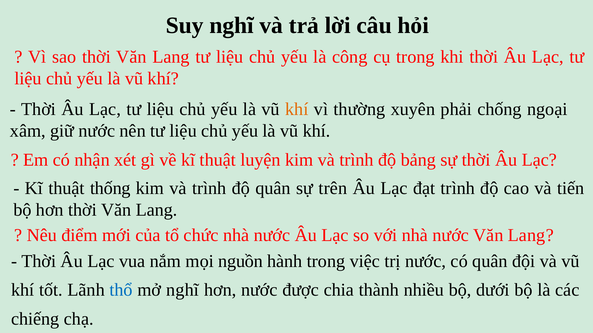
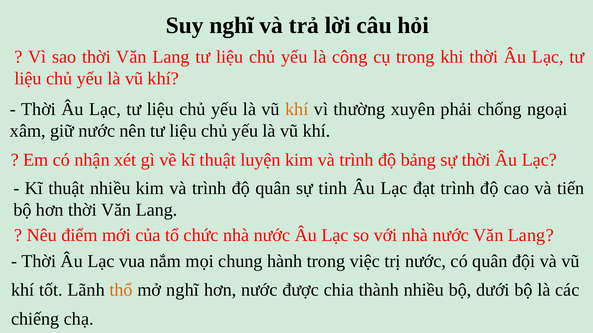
thuật thống: thống -> nhiều
trên: trên -> tinh
nguồn: nguồn -> chung
thổ colour: blue -> orange
